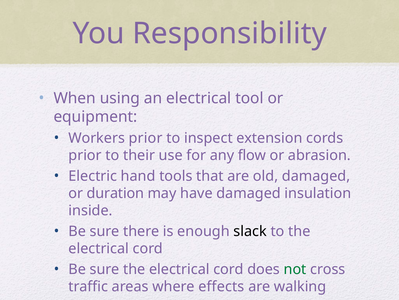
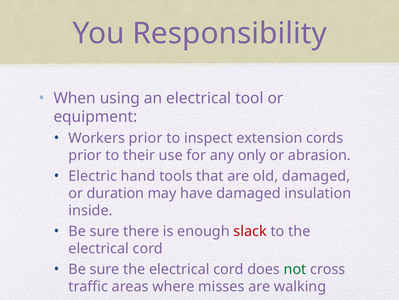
flow: flow -> only
slack colour: black -> red
effects: effects -> misses
